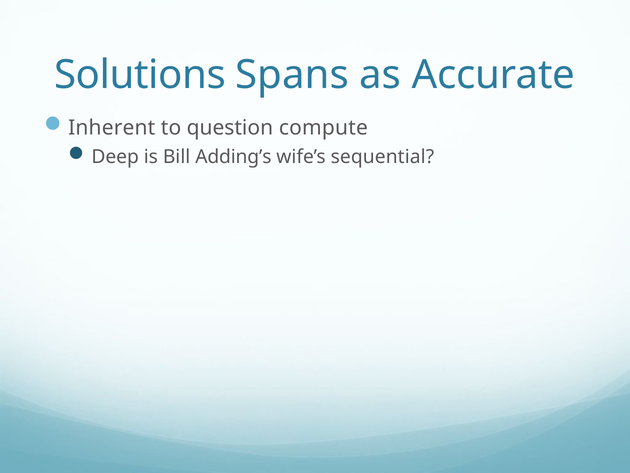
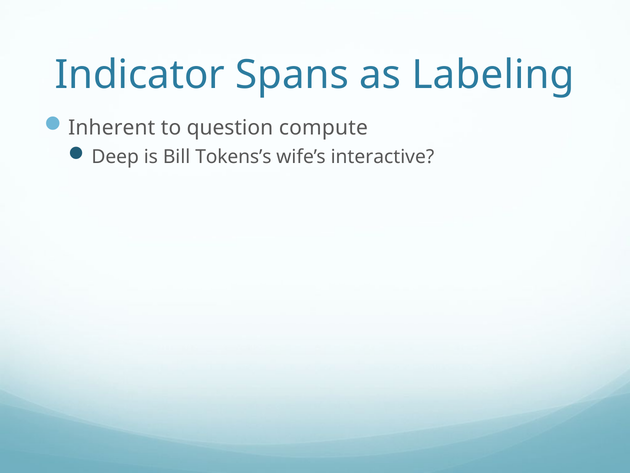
Solutions: Solutions -> Indicator
Accurate: Accurate -> Labeling
Adding’s: Adding’s -> Tokens’s
sequential: sequential -> interactive
